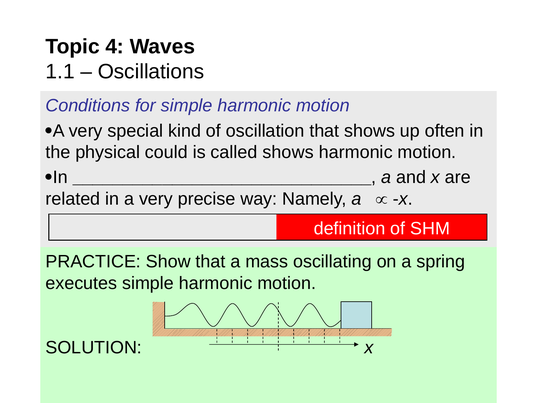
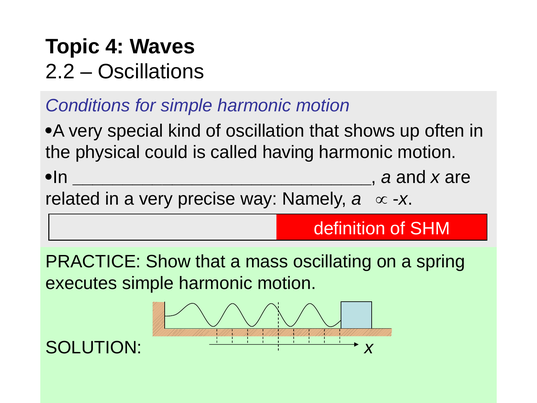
1.1: 1.1 -> 2.2
called shows: shows -> having
